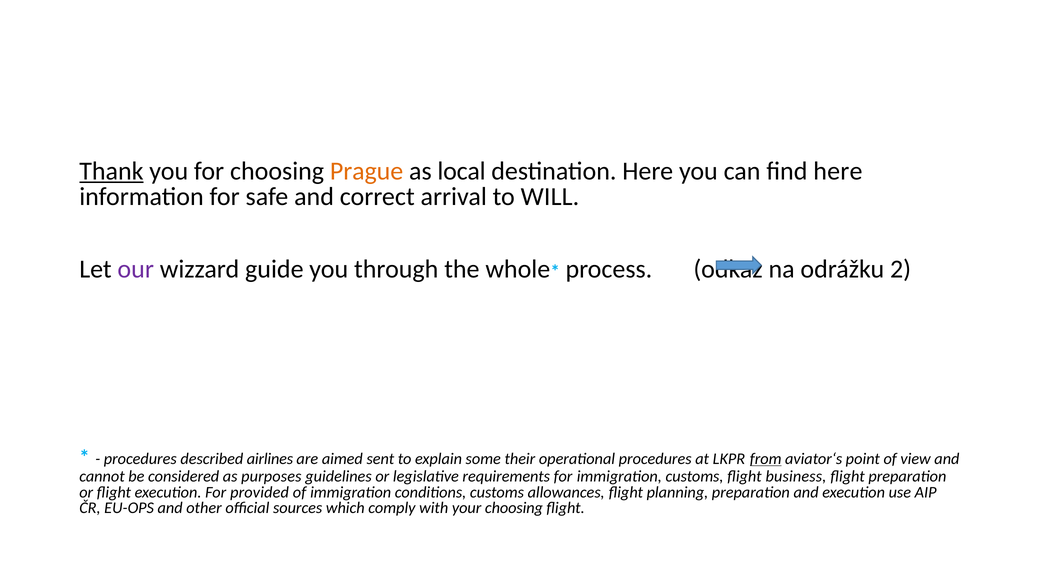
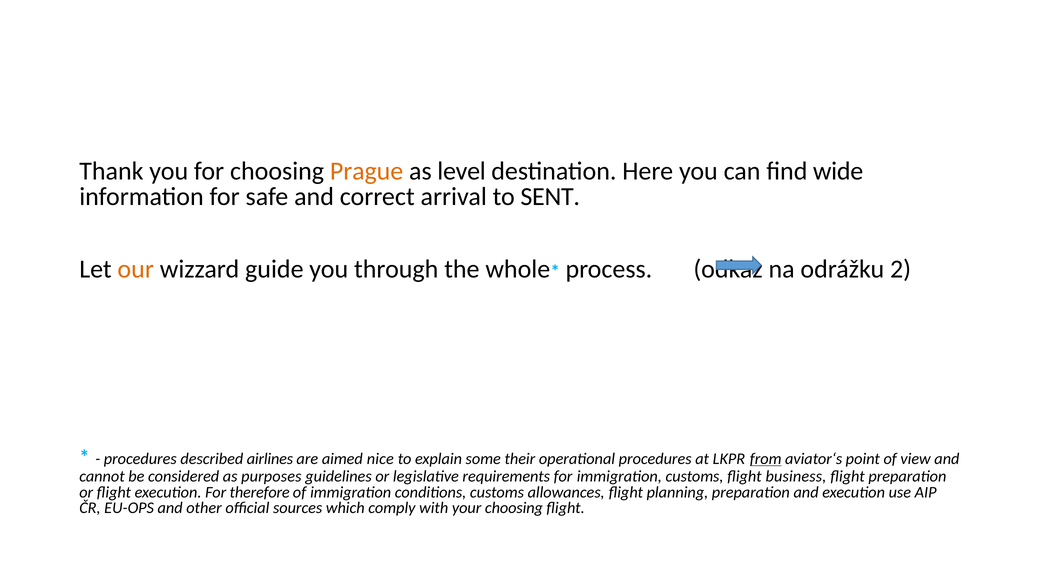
Thank underline: present -> none
local: local -> level
find here: here -> wide
WILL: WILL -> SENT
our colour: purple -> orange
sent: sent -> nice
provided: provided -> therefore
